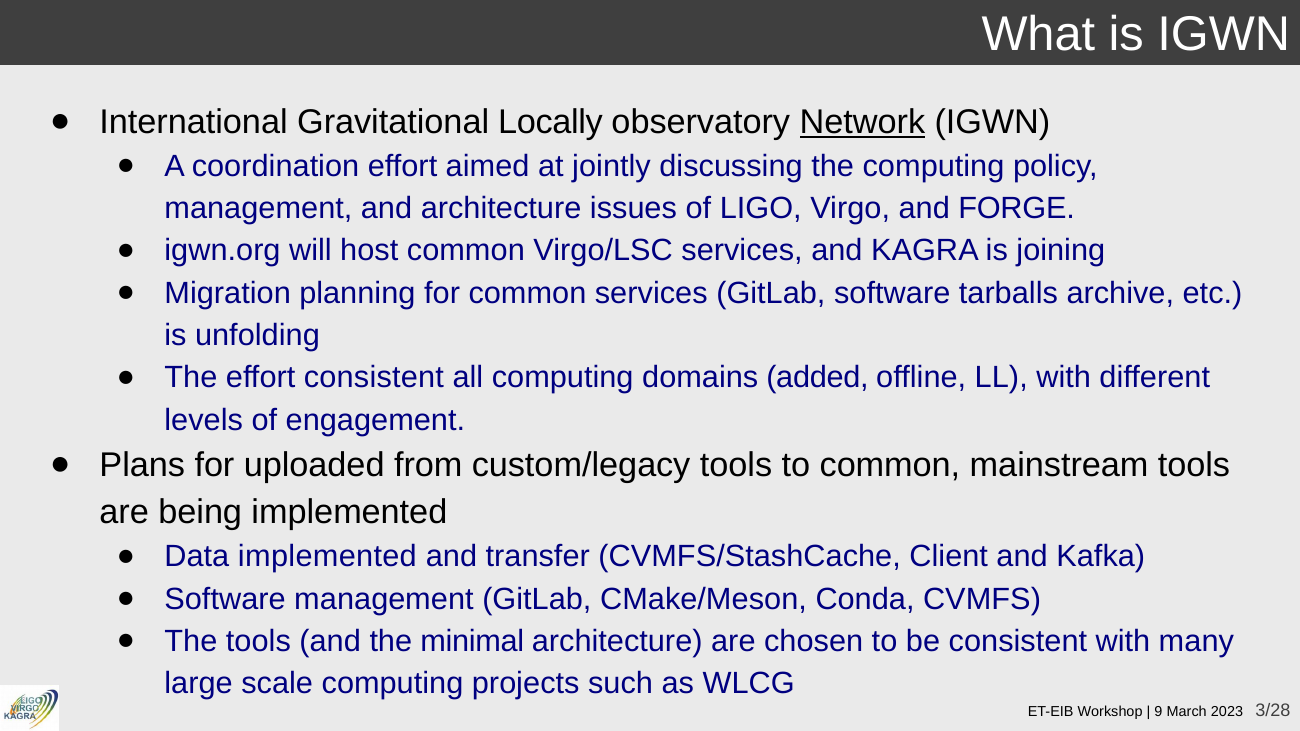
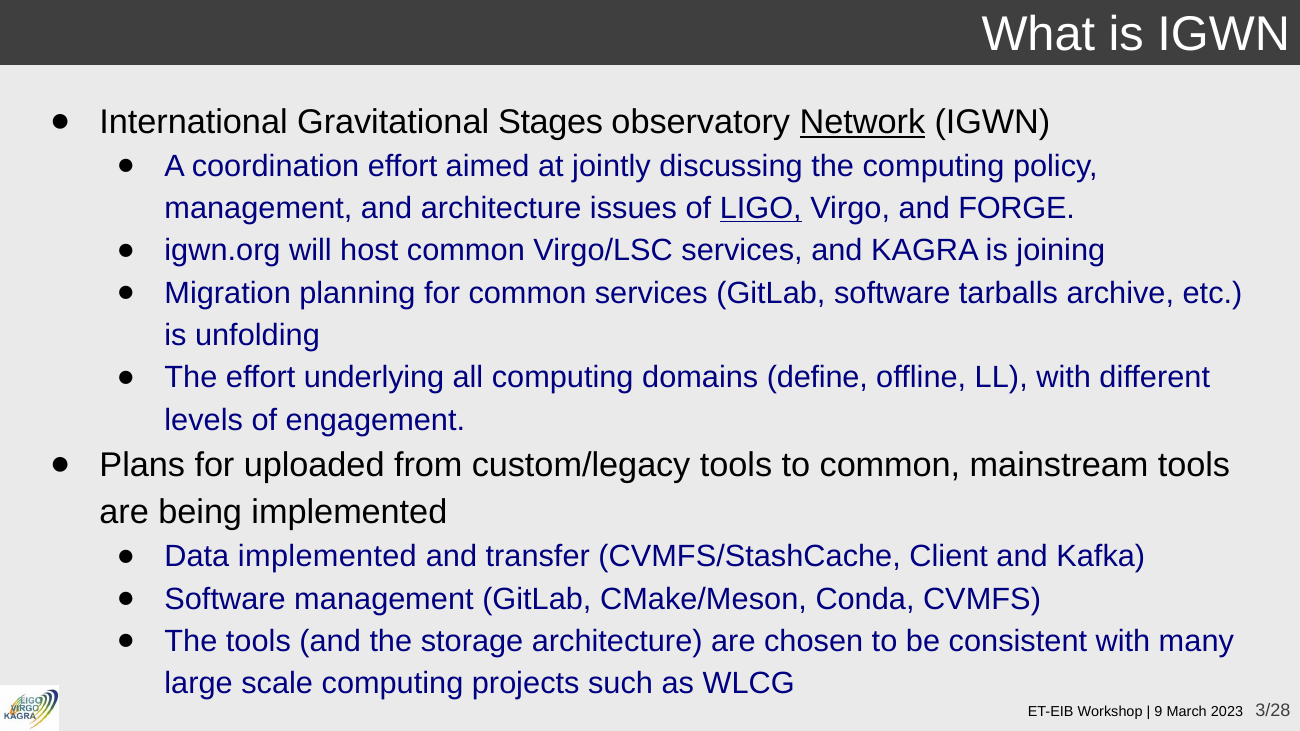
Locally: Locally -> Stages
LIGO underline: none -> present
effort consistent: consistent -> underlying
added: added -> define
minimal: minimal -> storage
